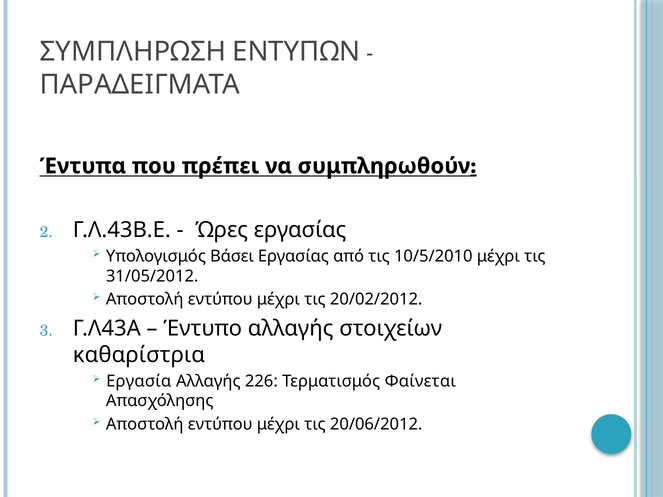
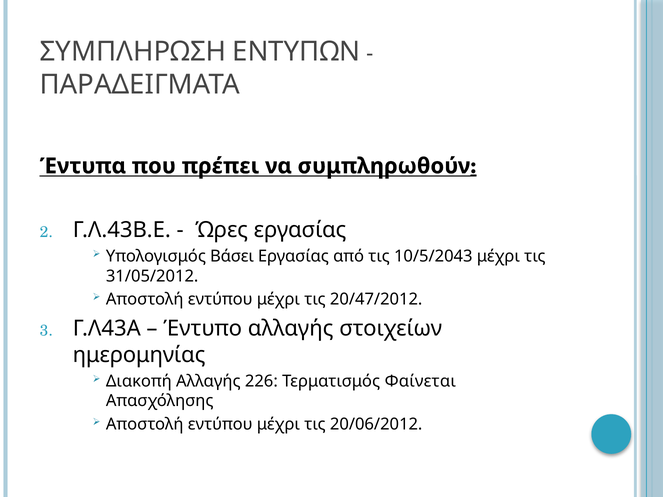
10/5/2010: 10/5/2010 -> 10/5/2043
20/02/2012: 20/02/2012 -> 20/47/2012
καθαρίστρια: καθαρίστρια -> ημερομηνίας
Εργασία: Εργασία -> Διακοπή
